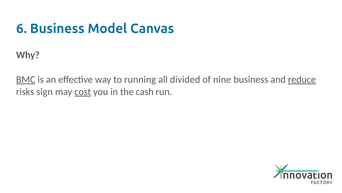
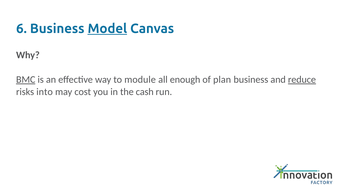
Model underline: none -> present
running: running -> module
divided: divided -> enough
nine: nine -> plan
sign: sign -> into
cost underline: present -> none
